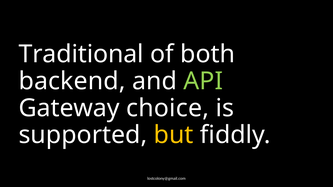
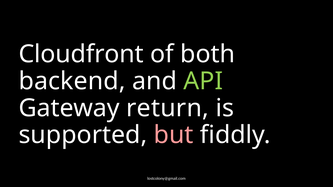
Traditional: Traditional -> Cloudfront
choice: choice -> return
but colour: yellow -> pink
